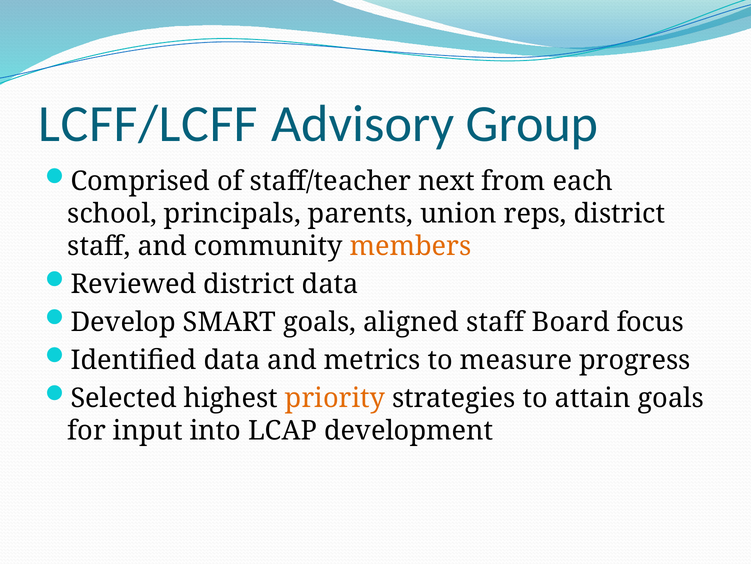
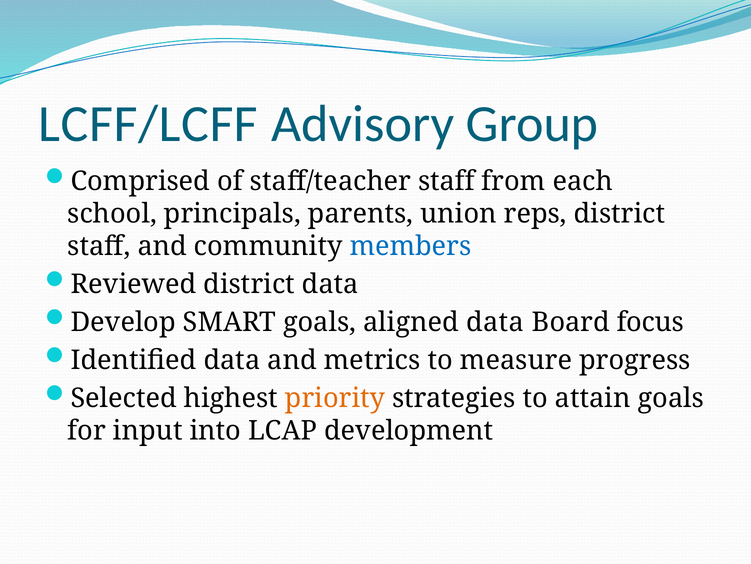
staff/teacher next: next -> staff
members colour: orange -> blue
aligned staff: staff -> data
